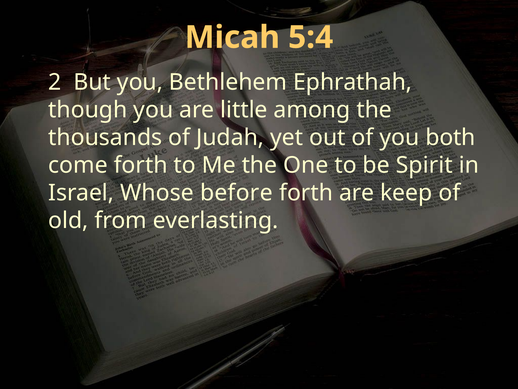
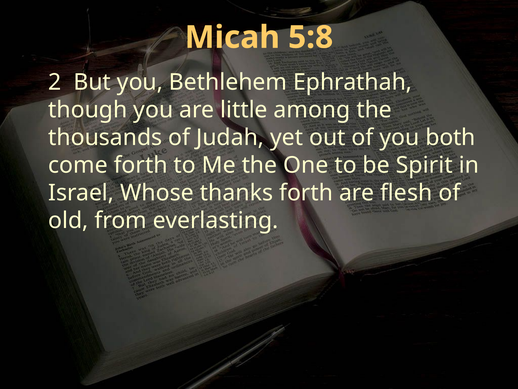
5:4: 5:4 -> 5:8
before: before -> thanks
keep: keep -> flesh
